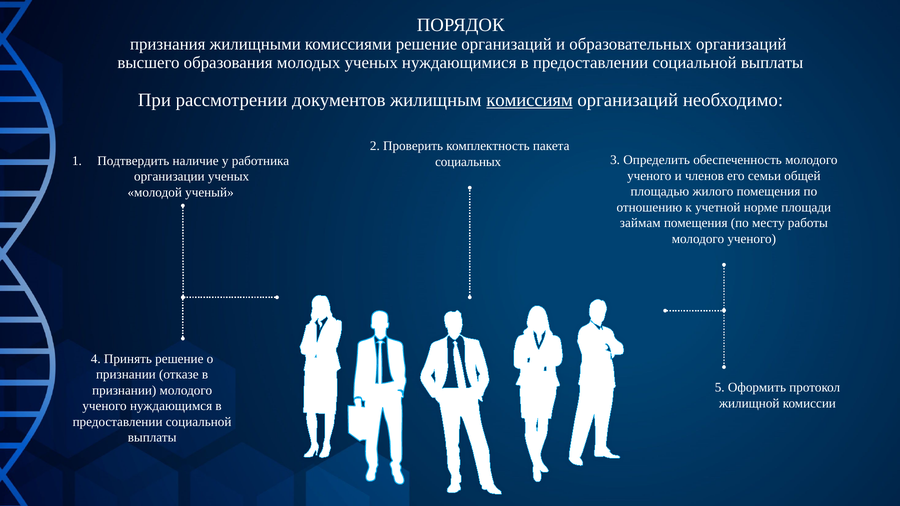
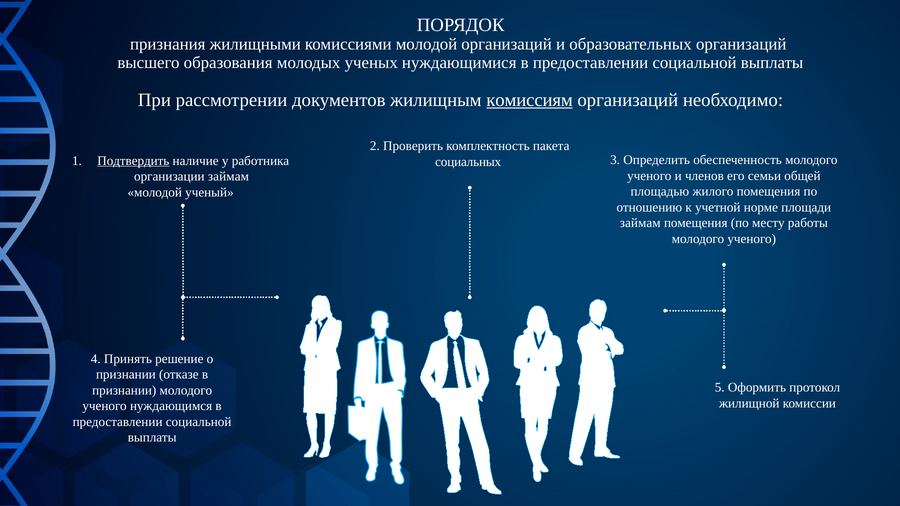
комиссиями решение: решение -> молодой
Подтвердить underline: none -> present
организации ученых: ученых -> займам
